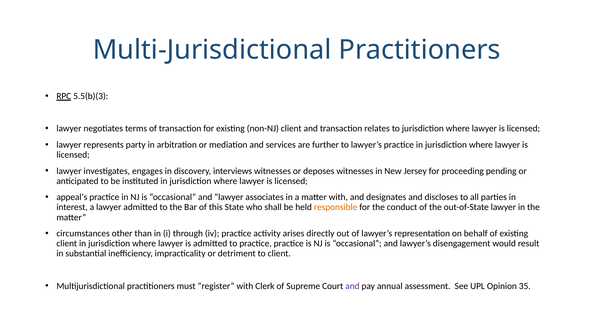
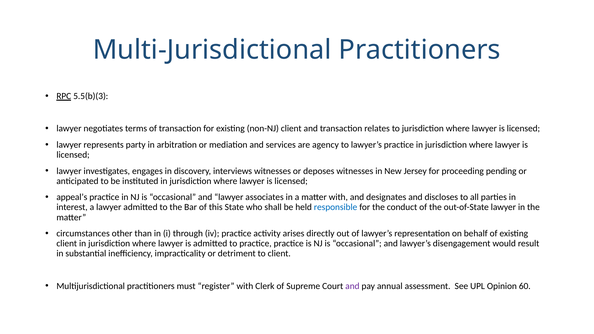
further: further -> agency
responsible colour: orange -> blue
35: 35 -> 60
